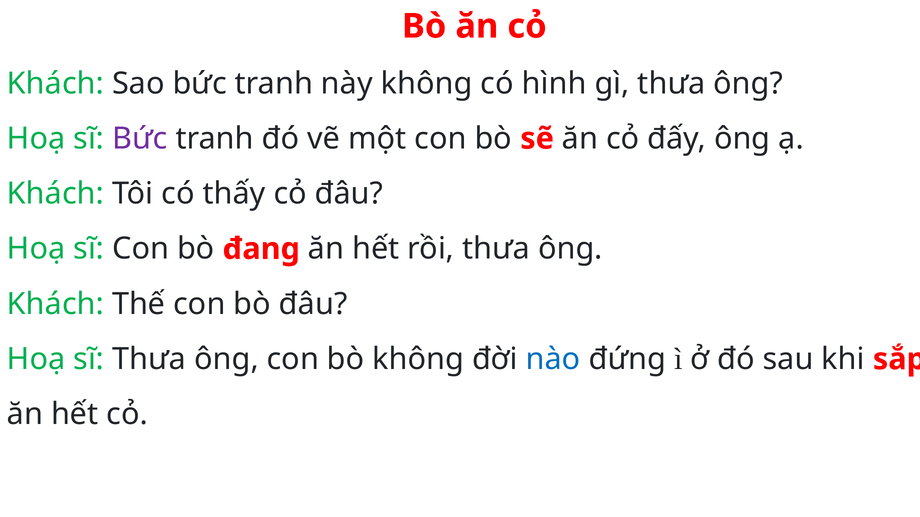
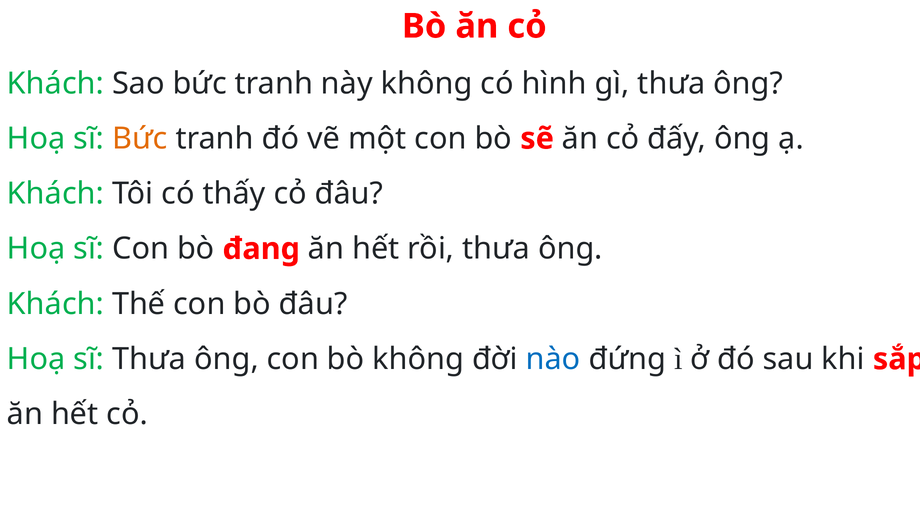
Bức at (140, 139) colour: purple -> orange
